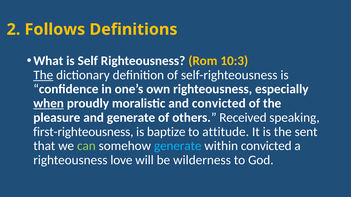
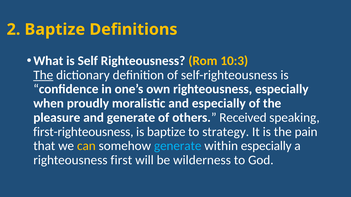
2 Follows: Follows -> Baptize
when underline: present -> none
and convicted: convicted -> especially
attitude: attitude -> strategy
sent: sent -> pain
can colour: light green -> yellow
within convicted: convicted -> especially
love: love -> first
